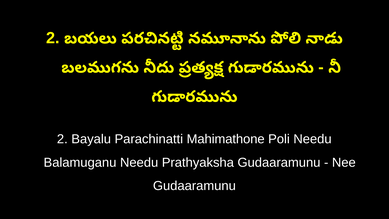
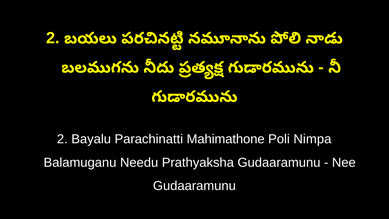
Poli Needu: Needu -> Nimpa
